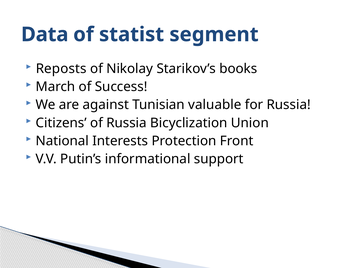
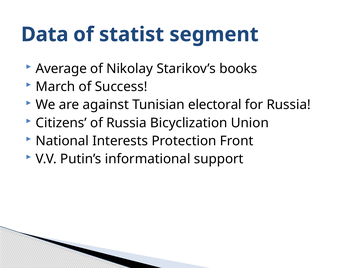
Reposts: Reposts -> Average
valuable: valuable -> electoral
